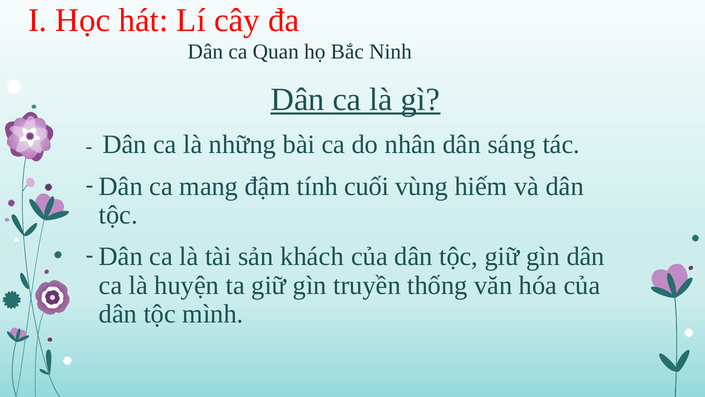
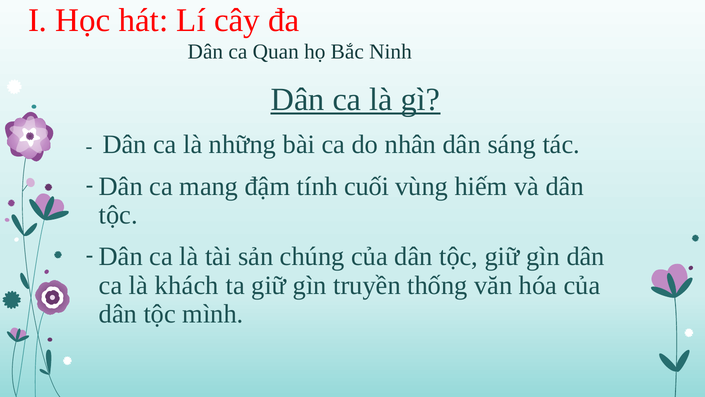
khách: khách -> chúng
huyện: huyện -> khách
